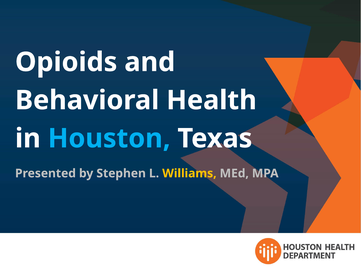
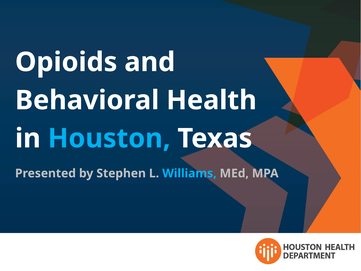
Williams colour: yellow -> light blue
